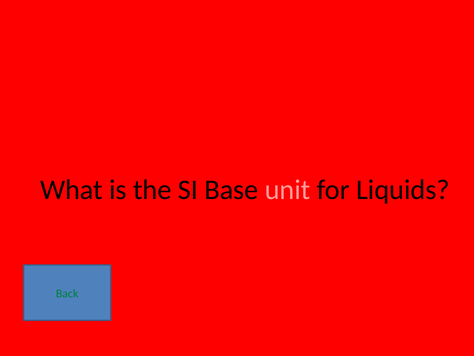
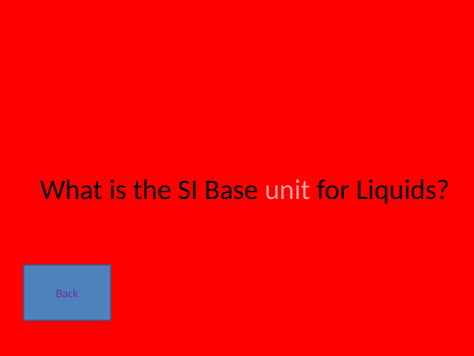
Back colour: green -> purple
